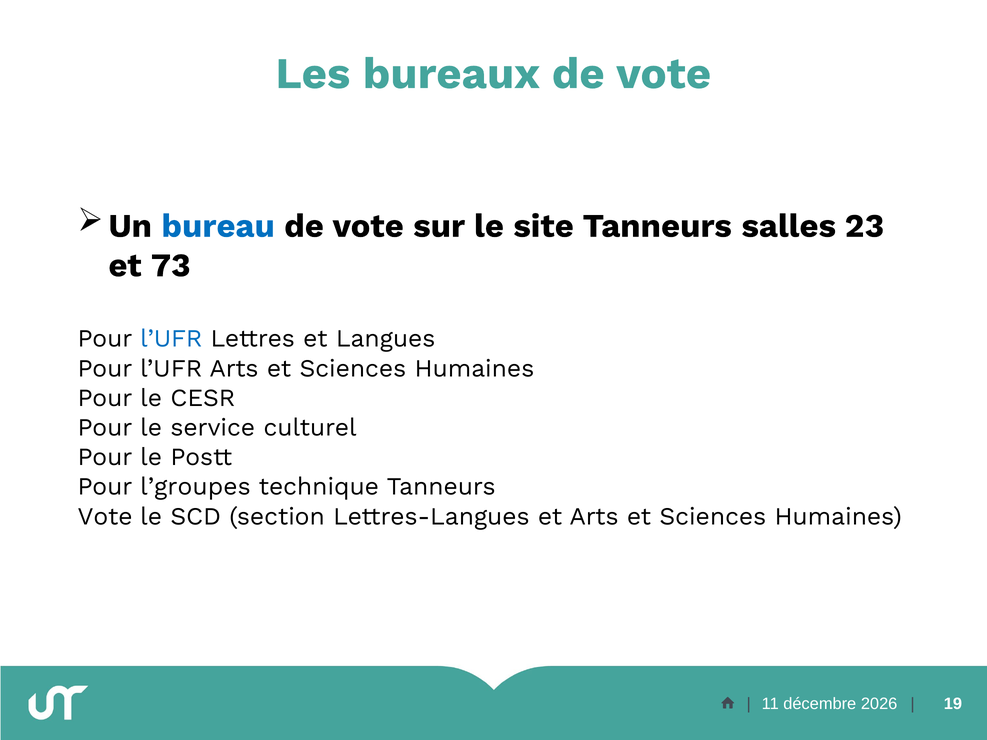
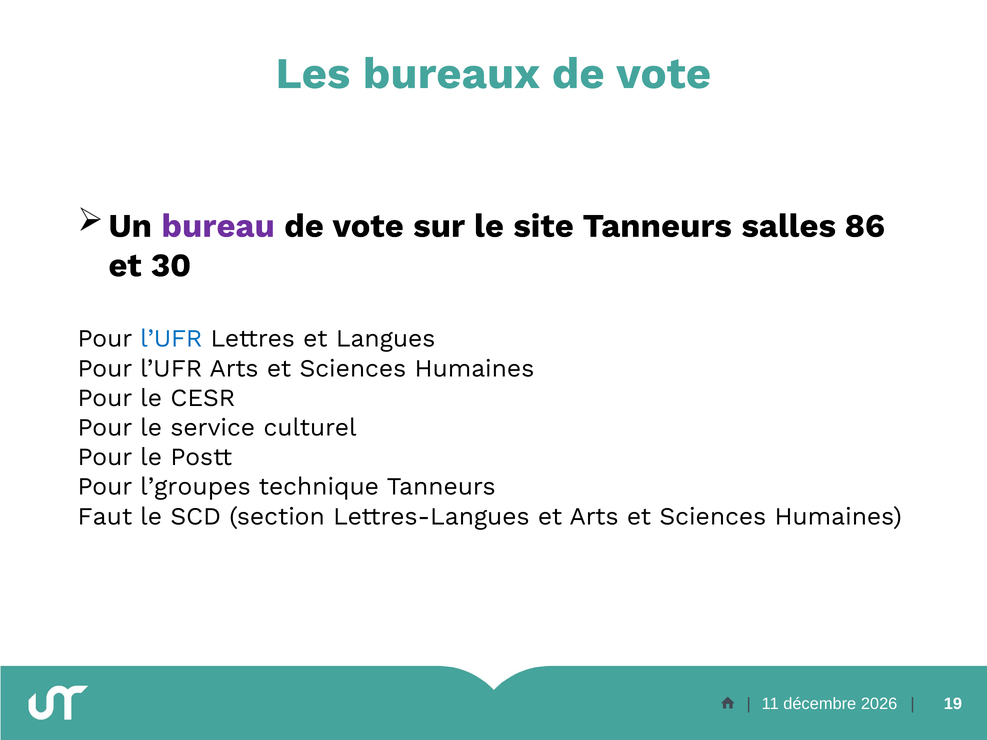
bureau colour: blue -> purple
23: 23 -> 86
73: 73 -> 30
Vote at (105, 517): Vote -> Faut
